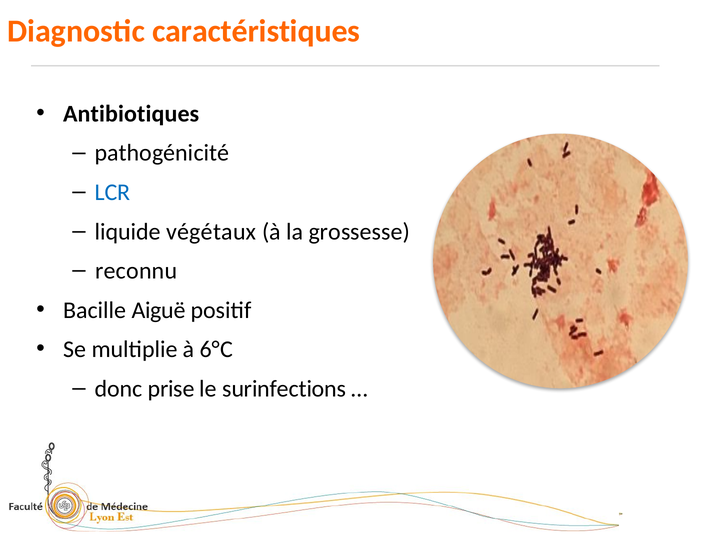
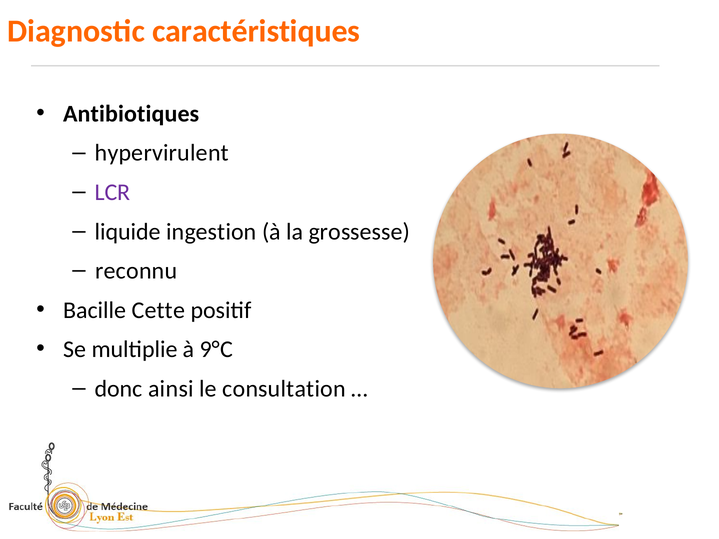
pathogénicité: pathogénicité -> hypervirulent
LCR colour: blue -> purple
végétaux: végétaux -> ingestion
Aiguë: Aiguë -> Cette
6°C: 6°C -> 9°C
prise: prise -> ainsi
surinfections: surinfections -> consultation
